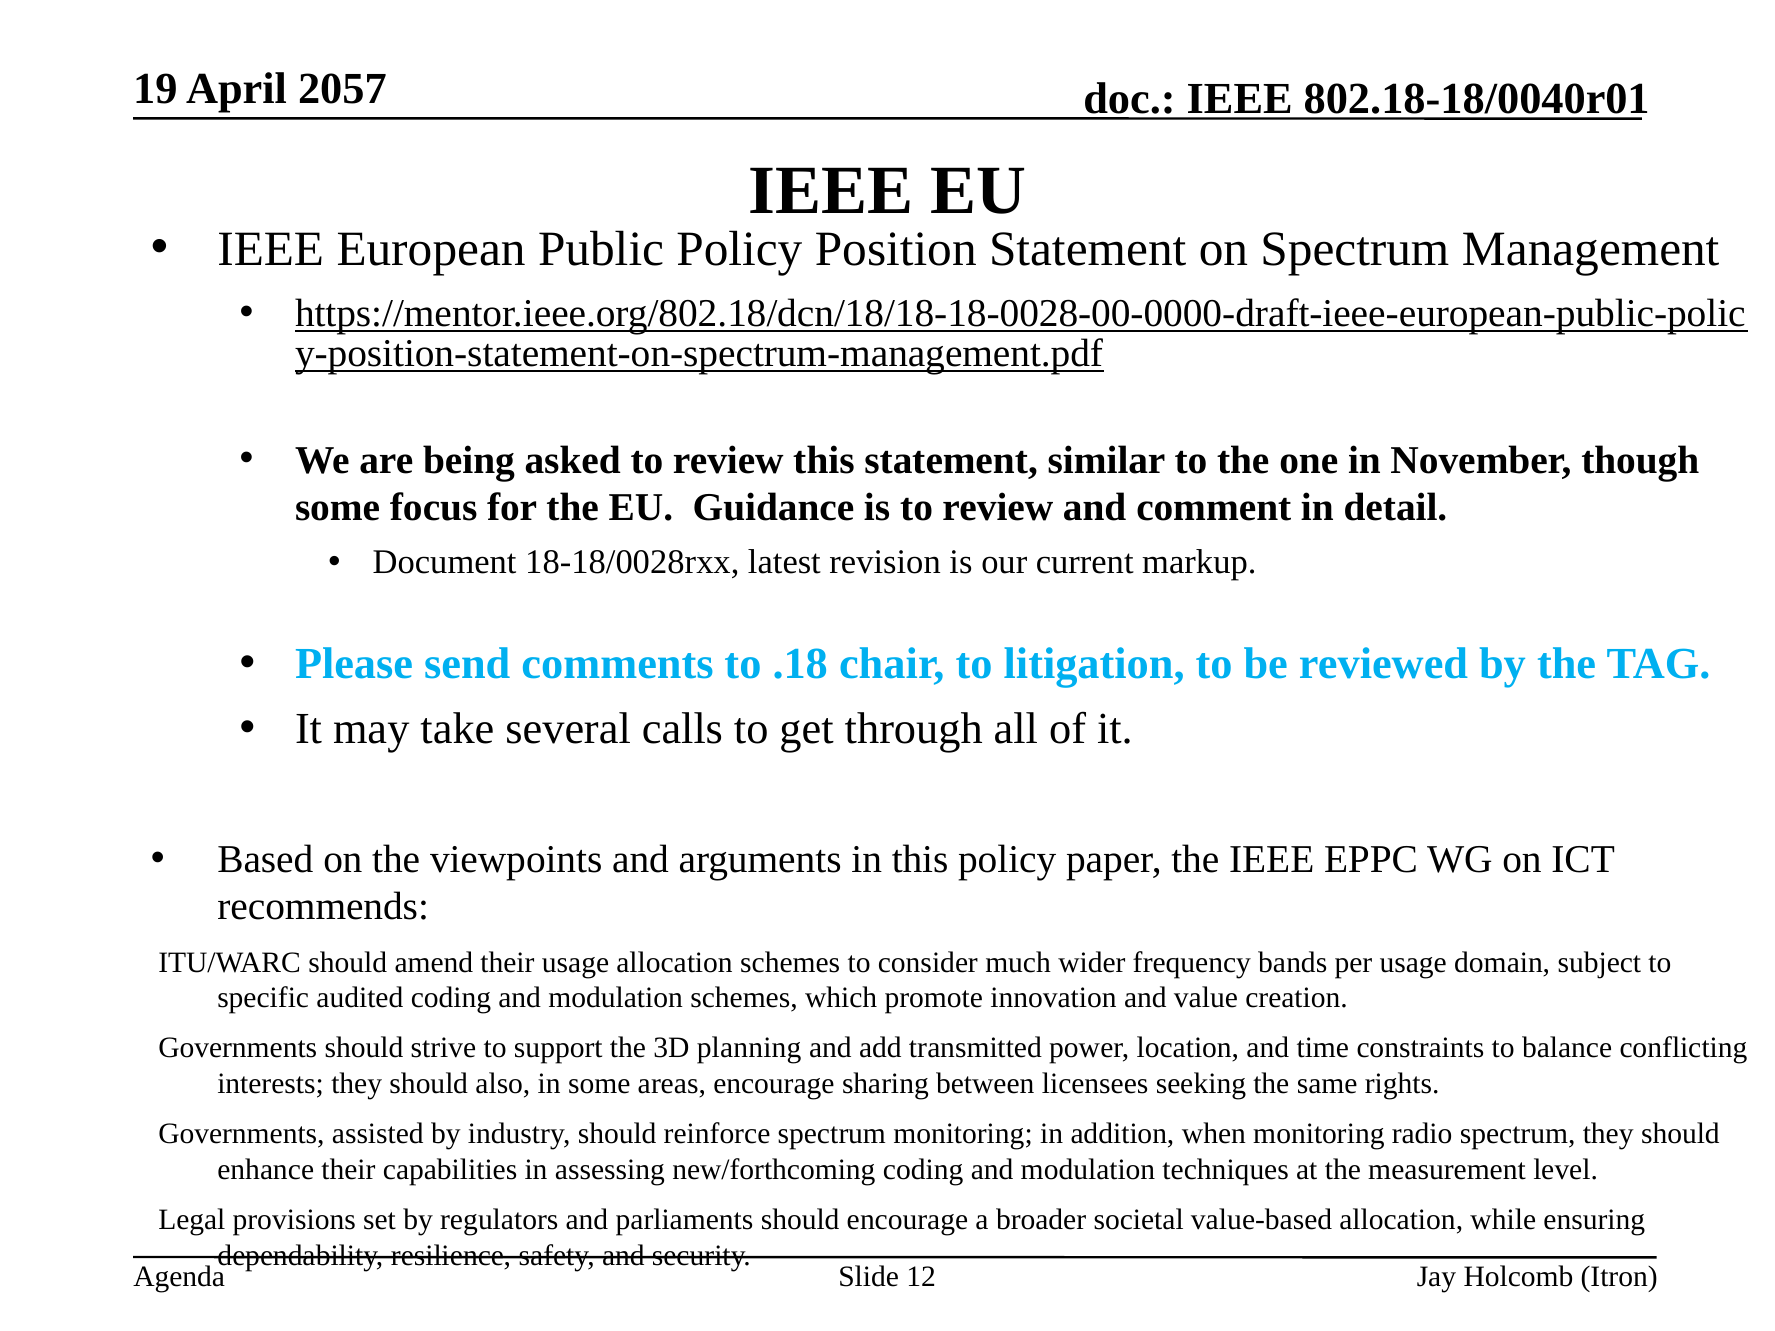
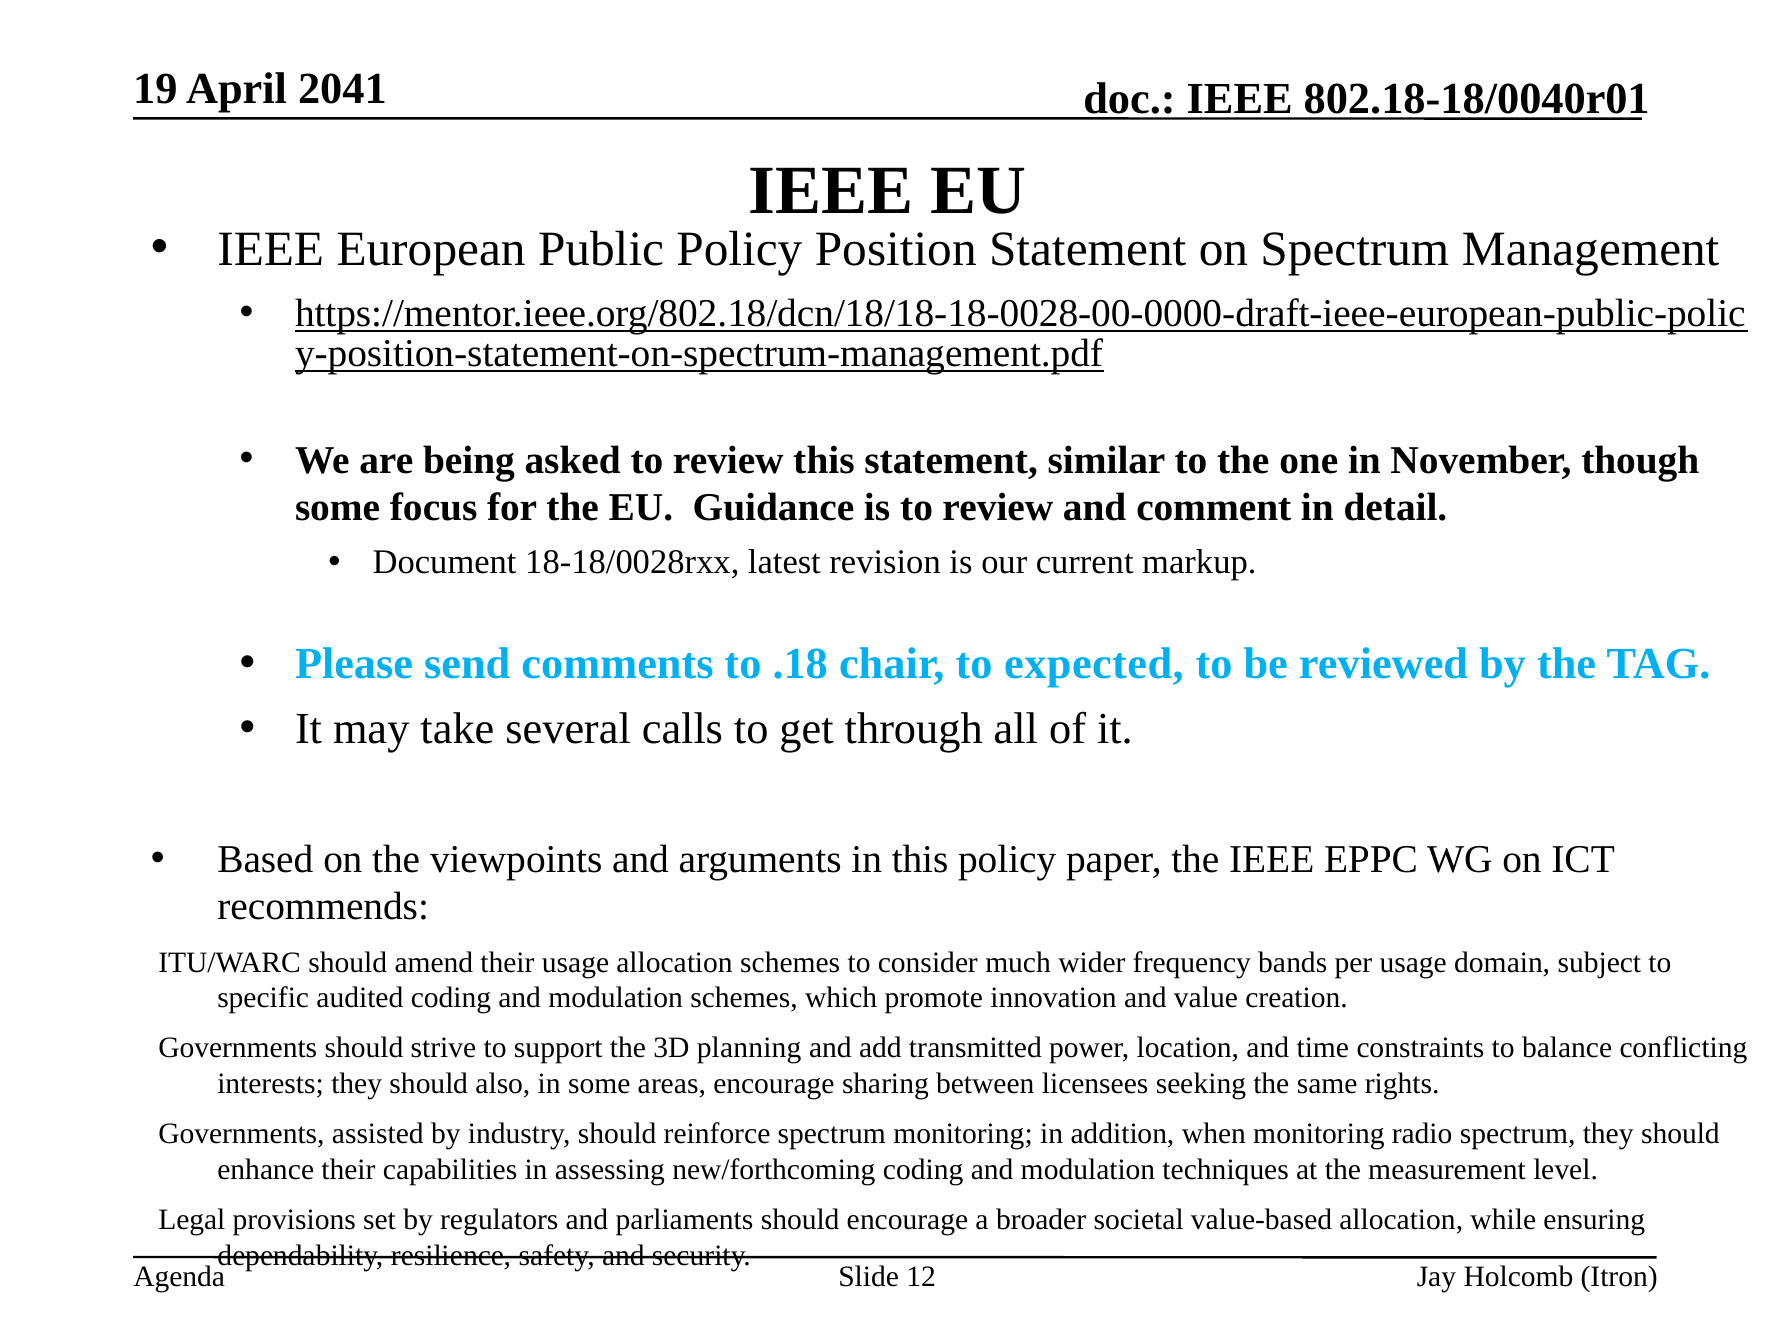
2057: 2057 -> 2041
litigation: litigation -> expected
